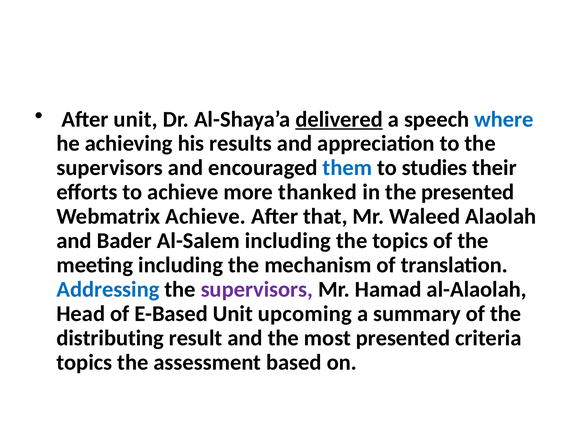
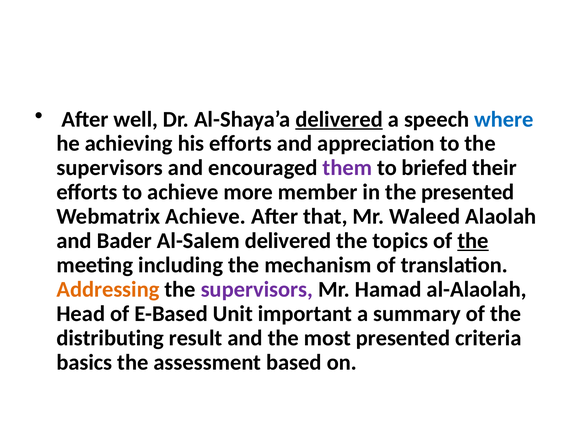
After unit: unit -> well
his results: results -> efforts
them colour: blue -> purple
studies: studies -> briefed
thanked: thanked -> member
Al-Salem including: including -> delivered
the at (473, 241) underline: none -> present
Addressing colour: blue -> orange
upcoming: upcoming -> important
topics at (84, 363): topics -> basics
